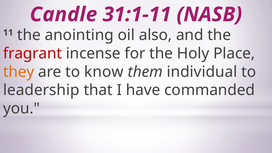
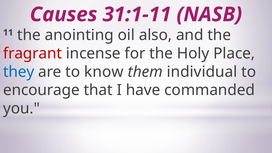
Candle: Candle -> Causes
they colour: orange -> blue
leadership: leadership -> encourage
